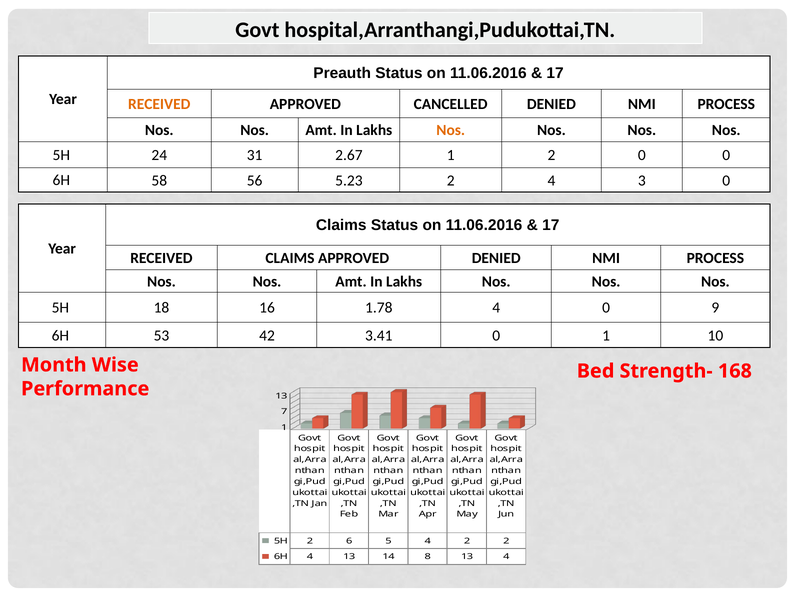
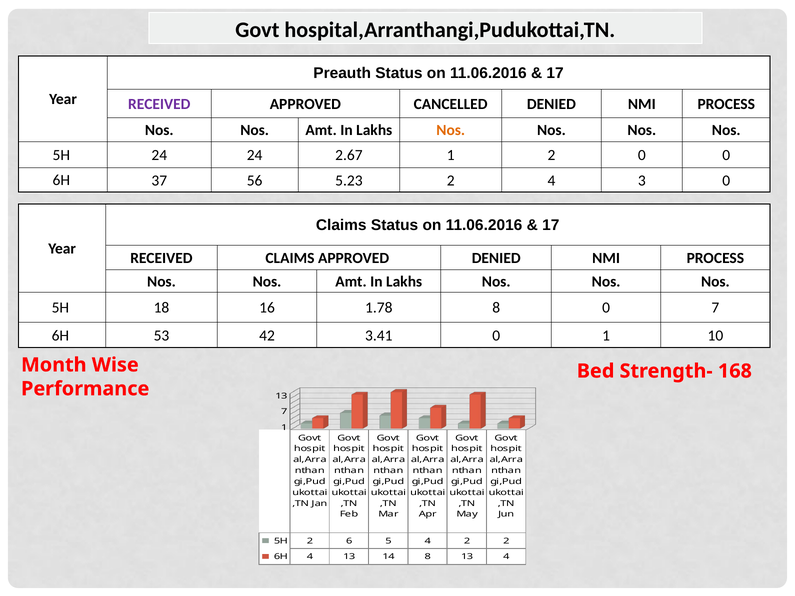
RECEIVED at (159, 104) colour: orange -> purple
24 31: 31 -> 24
58: 58 -> 37
1.78 4: 4 -> 8
0 9: 9 -> 7
